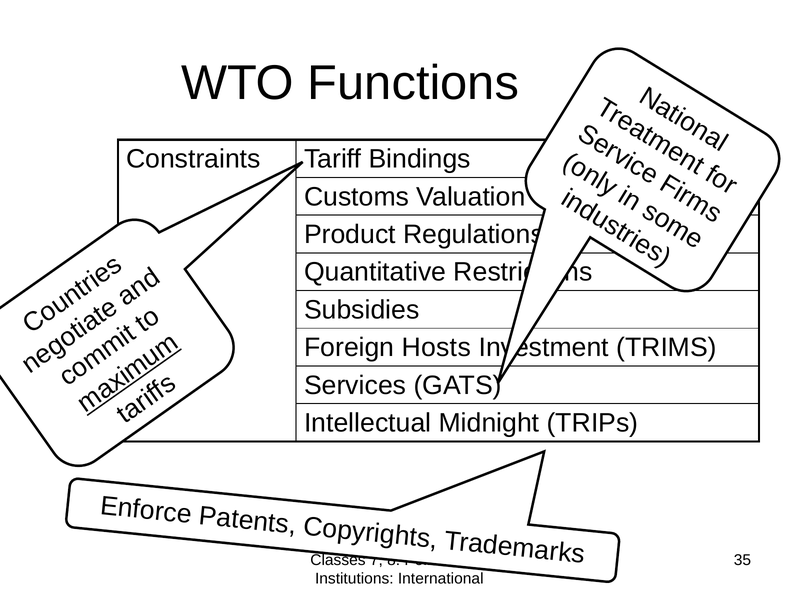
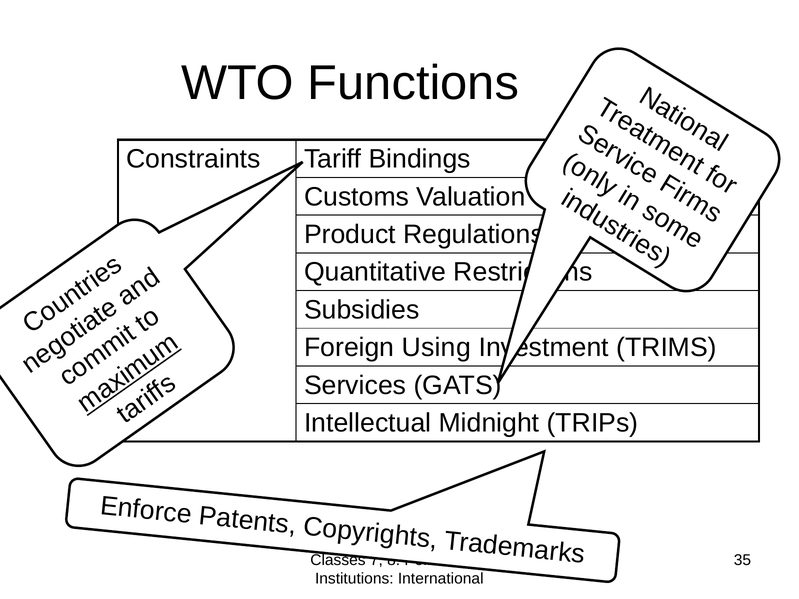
Hosts: Hosts -> Using
